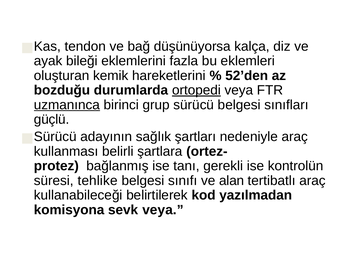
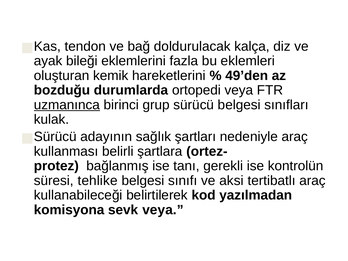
düşünüyorsa: düşünüyorsa -> doldurulacak
52’den: 52’den -> 49’den
ortopedi underline: present -> none
güçlü: güçlü -> kulak
alan: alan -> aksi
